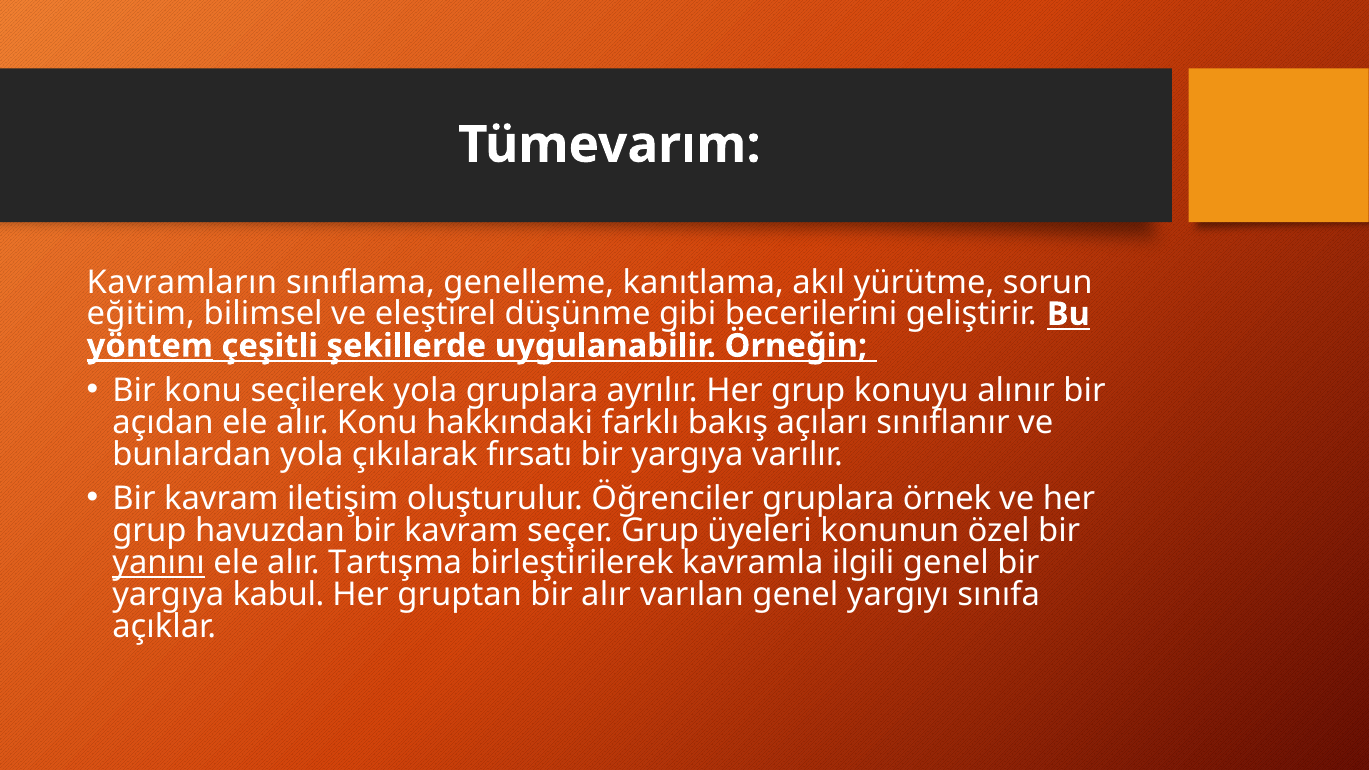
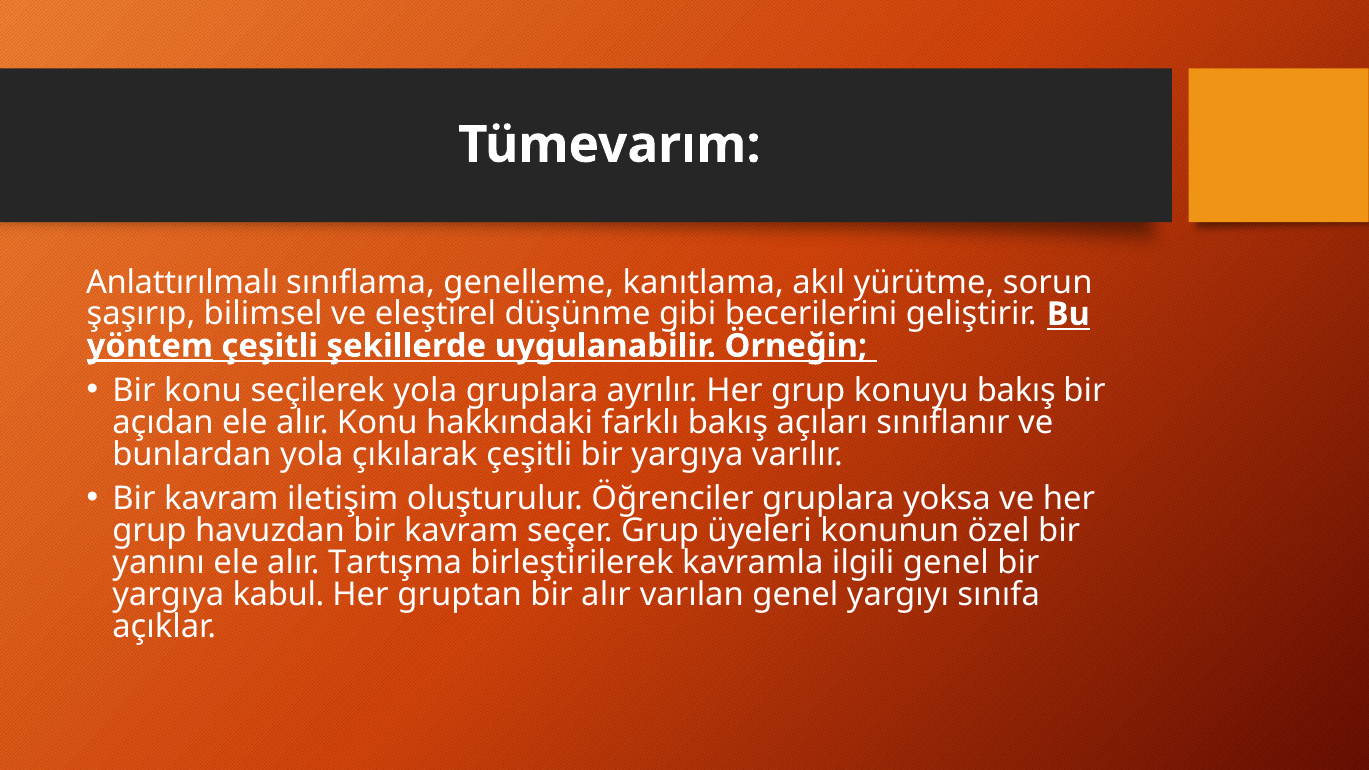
Kavramların: Kavramların -> Anlattırılmalı
eğitim: eğitim -> şaşırıp
konuyu alınır: alınır -> bakış
çıkılarak fırsatı: fırsatı -> çeşitli
örnek: örnek -> yoksa
yanını underline: present -> none
